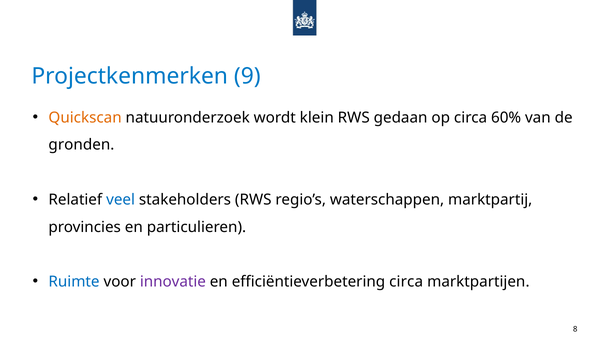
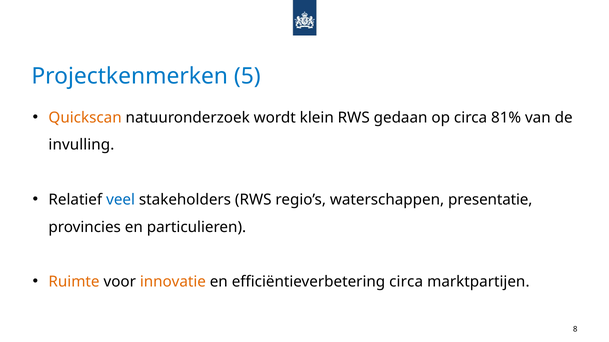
9: 9 -> 5
60%: 60% -> 81%
gronden: gronden -> invulling
marktpartij: marktpartij -> presentatie
Ruimte colour: blue -> orange
innovatie colour: purple -> orange
